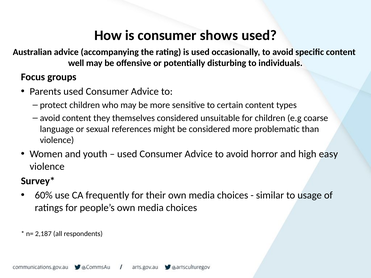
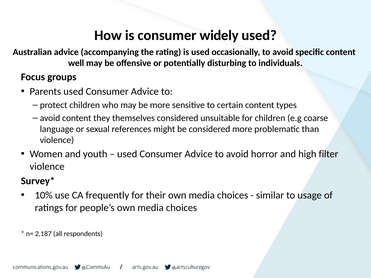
shows: shows -> widely
easy: easy -> filter
60%: 60% -> 10%
